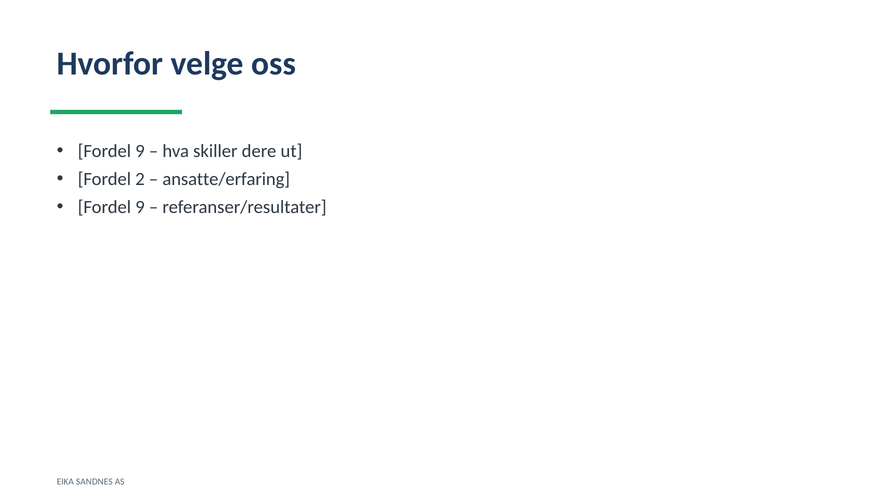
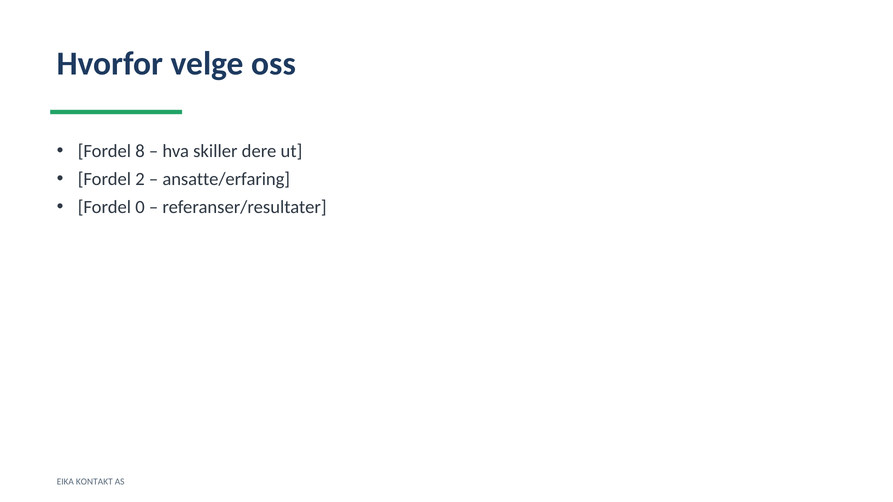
9 at (140, 151): 9 -> 8
9 at (140, 207): 9 -> 0
SANDNES: SANDNES -> KONTAKT
